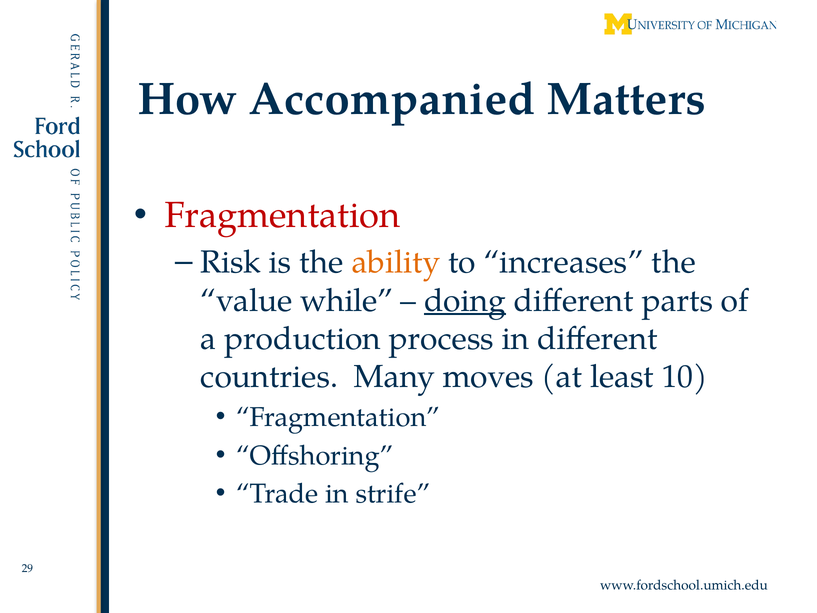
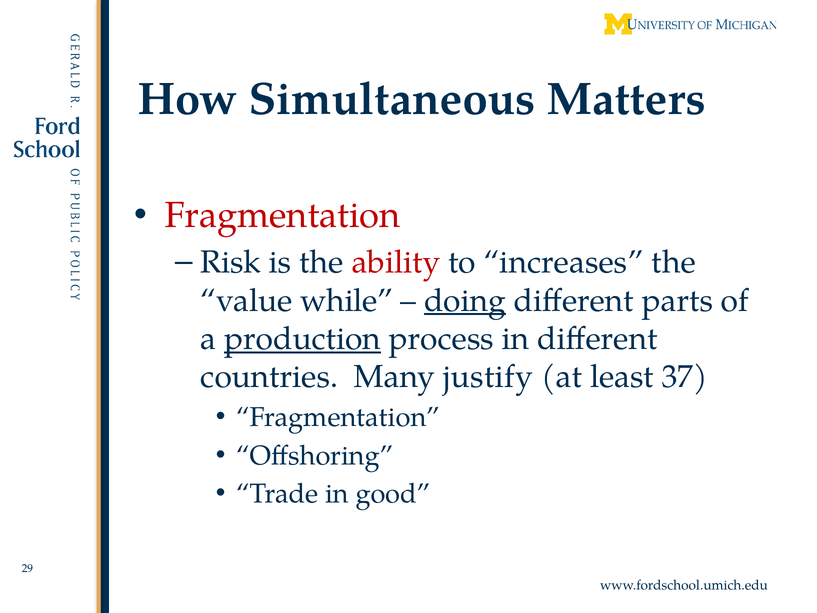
Accompanied: Accompanied -> Simultaneous
ability colour: orange -> red
production underline: none -> present
moves: moves -> justify
10: 10 -> 37
strife: strife -> good
